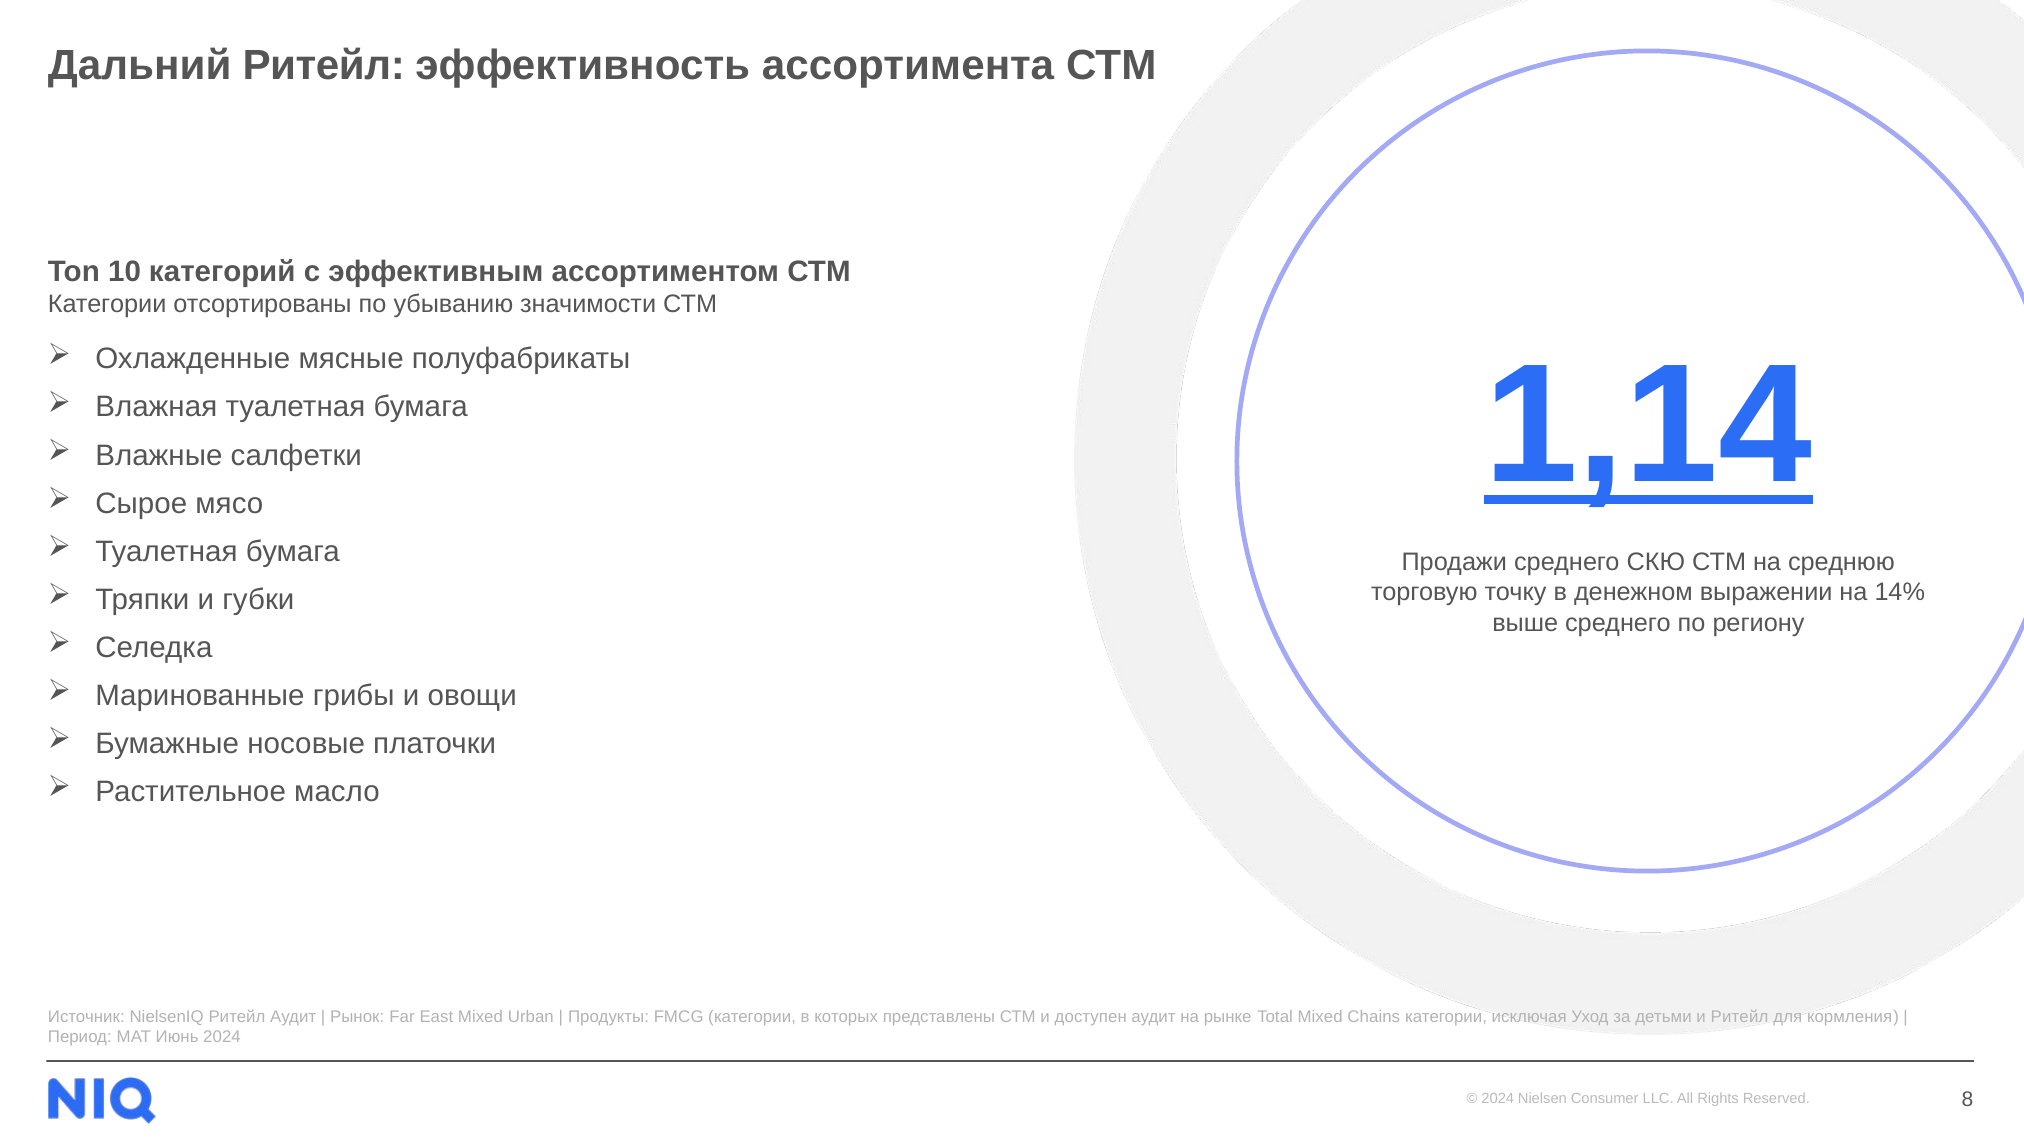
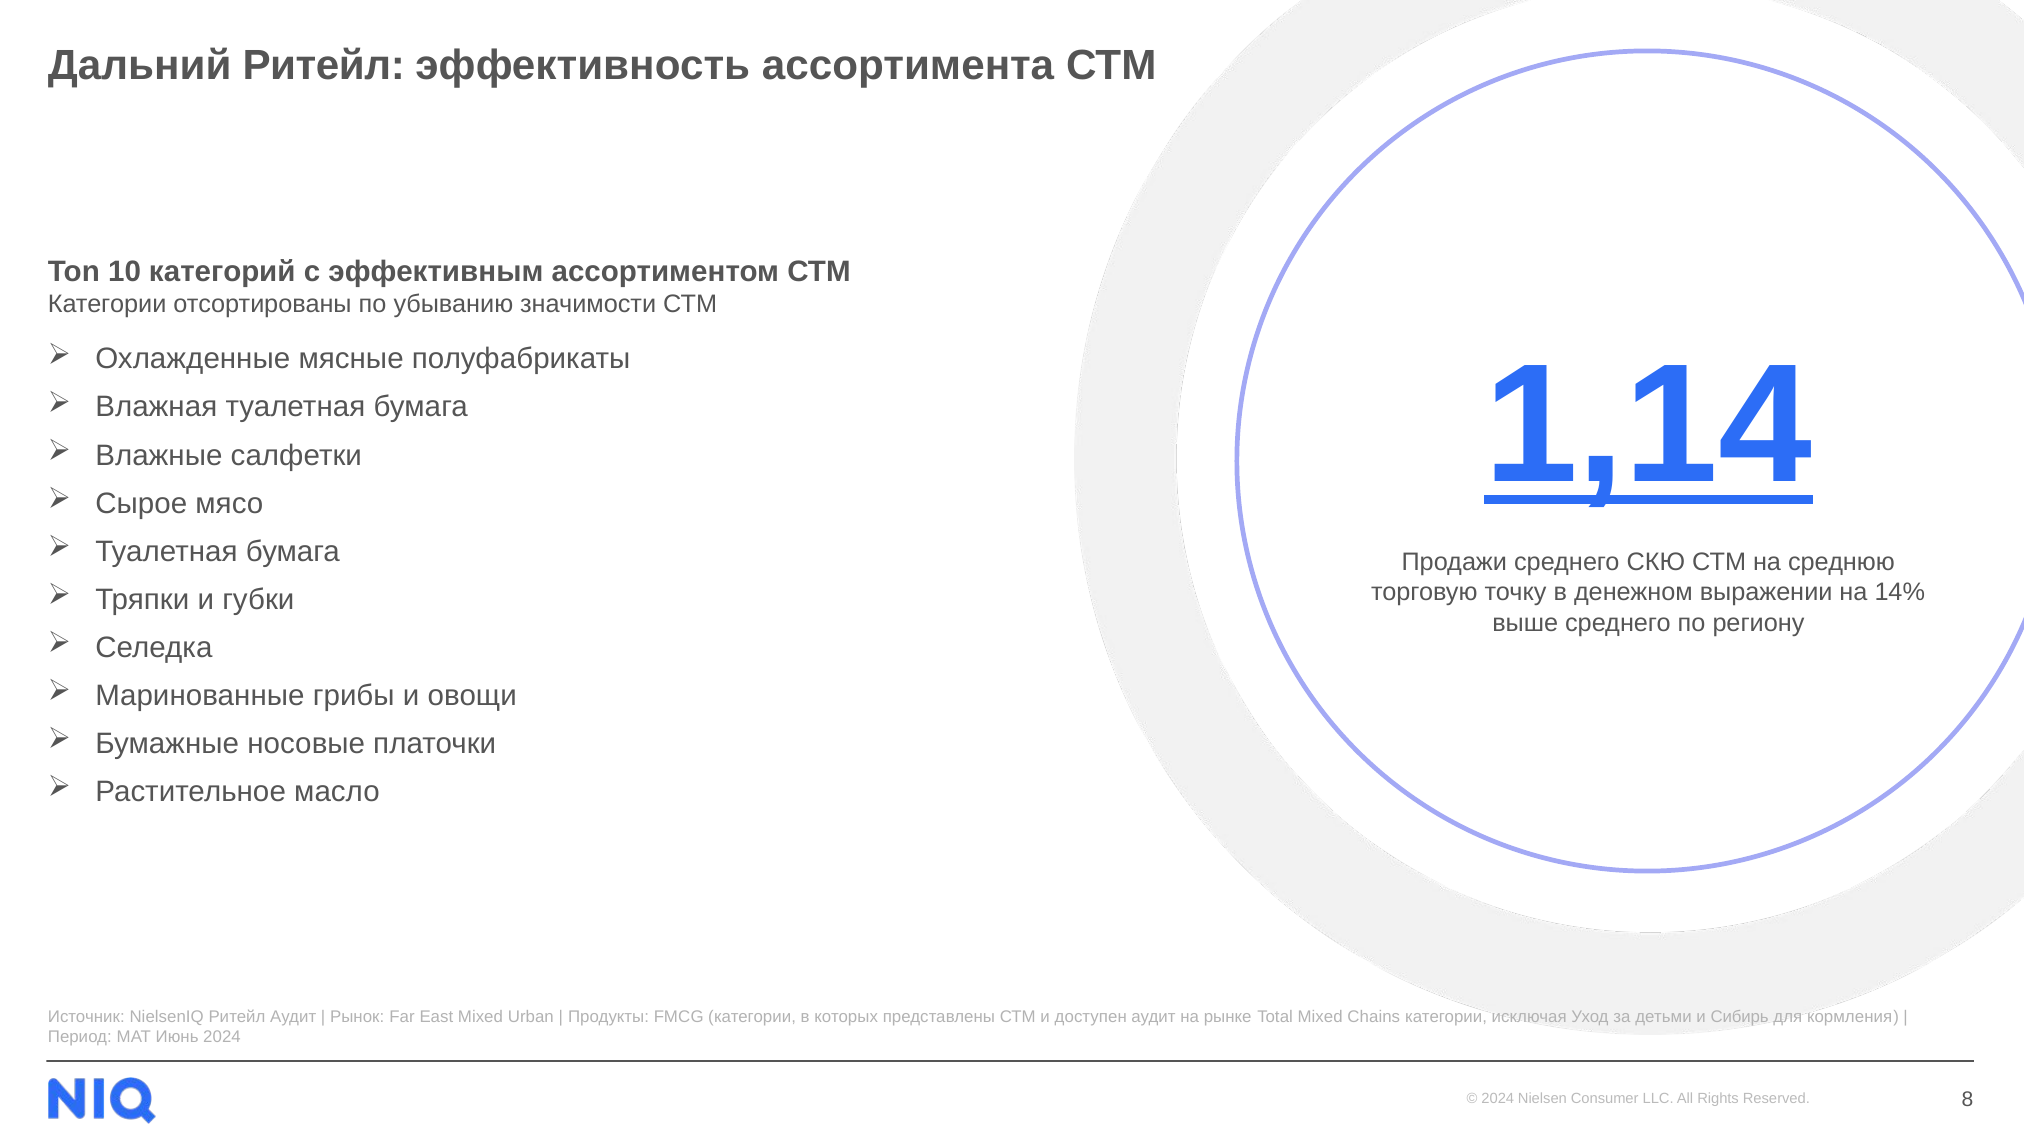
и Ритейл: Ритейл -> Сибирь
